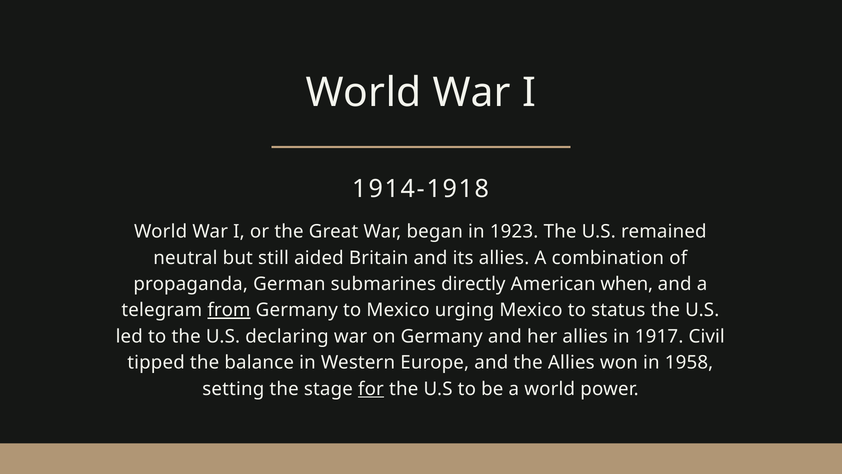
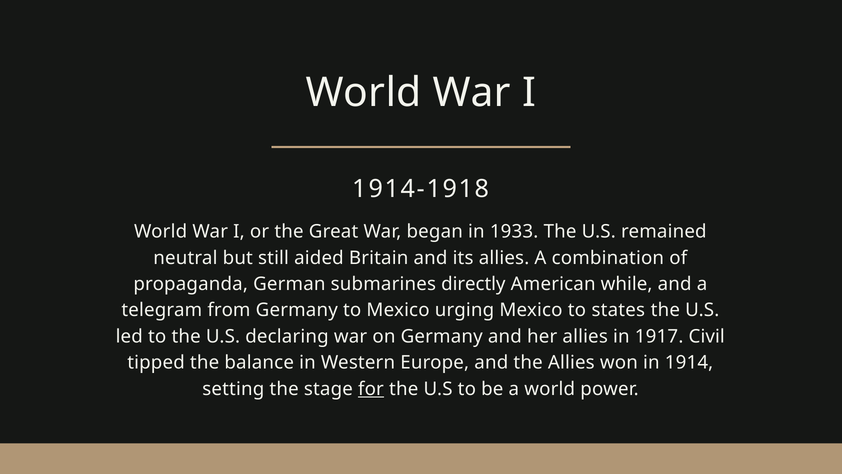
1923: 1923 -> 1933
when: when -> while
from underline: present -> none
status: status -> states
1958: 1958 -> 1914
